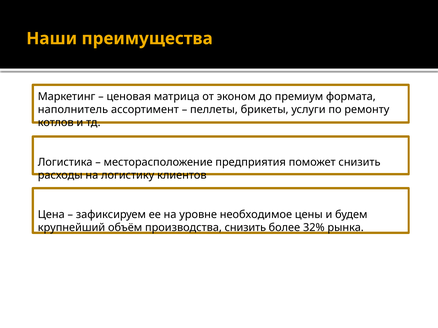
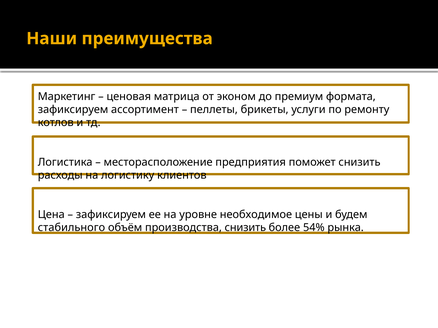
наполнитель at (73, 110): наполнитель -> зафиксируем
крупнейший: крупнейший -> стабильного
32%: 32% -> 54%
